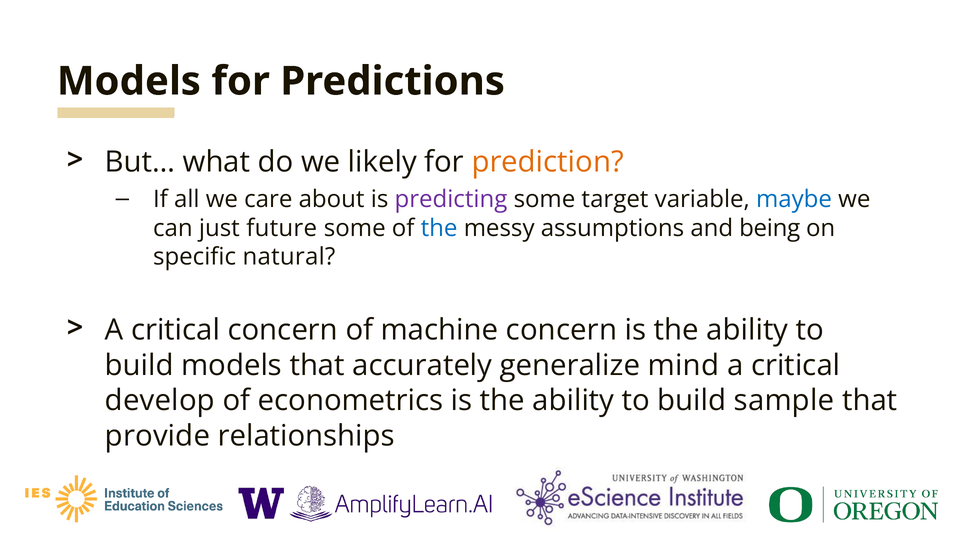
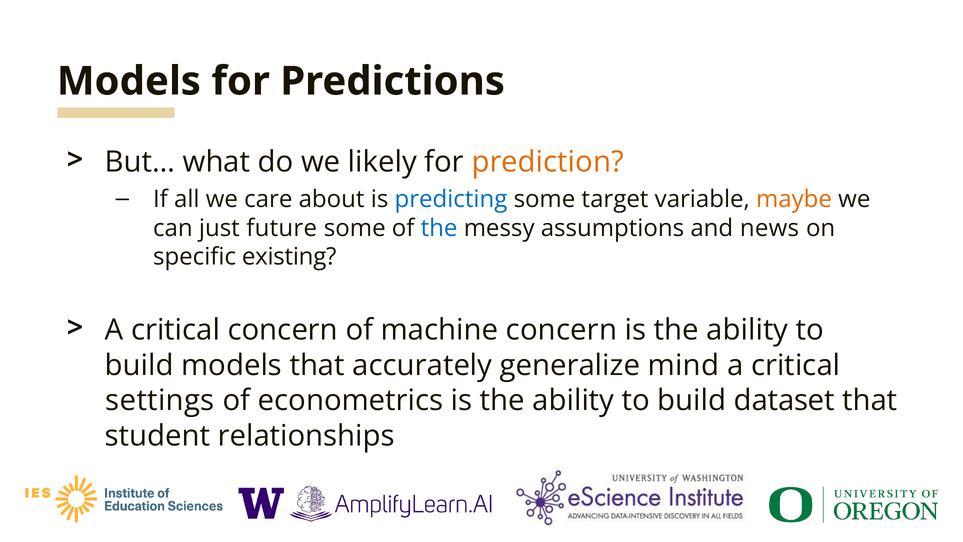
predicting colour: purple -> blue
maybe colour: blue -> orange
being: being -> news
natural: natural -> existing
develop: develop -> settings
sample: sample -> dataset
provide: provide -> student
